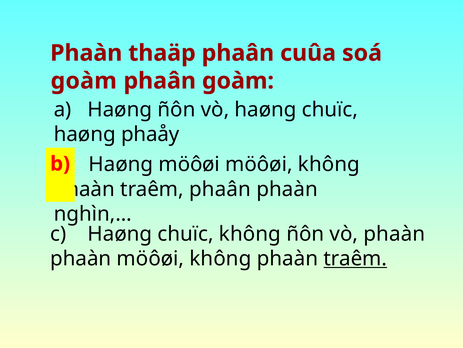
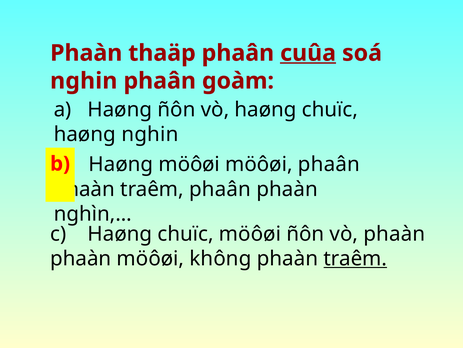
cuûa underline: none -> present
goàm at (84, 81): goàm -> nghin
haøng phaåy: phaåy -> nghin
không at (329, 164): không -> phaân
chuïc không: không -> möôøi
